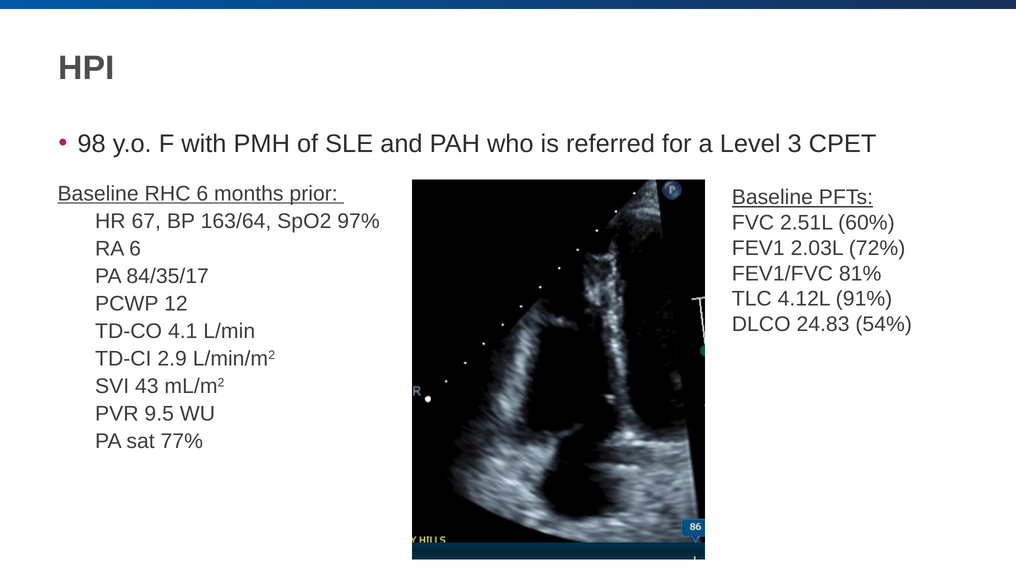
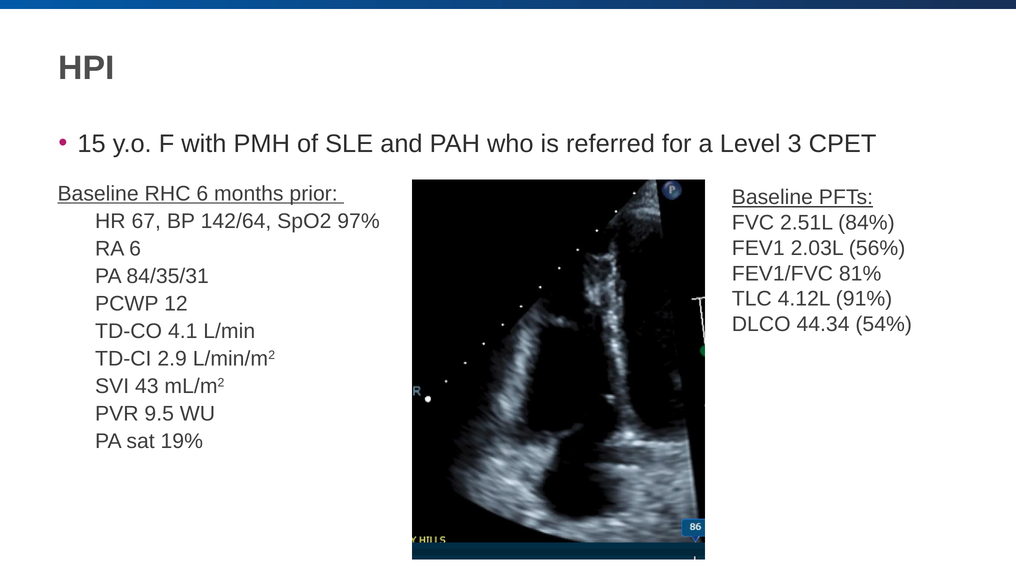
98: 98 -> 15
163/64: 163/64 -> 142/64
60%: 60% -> 84%
72%: 72% -> 56%
84/35/17: 84/35/17 -> 84/35/31
24.83: 24.83 -> 44.34
77%: 77% -> 19%
